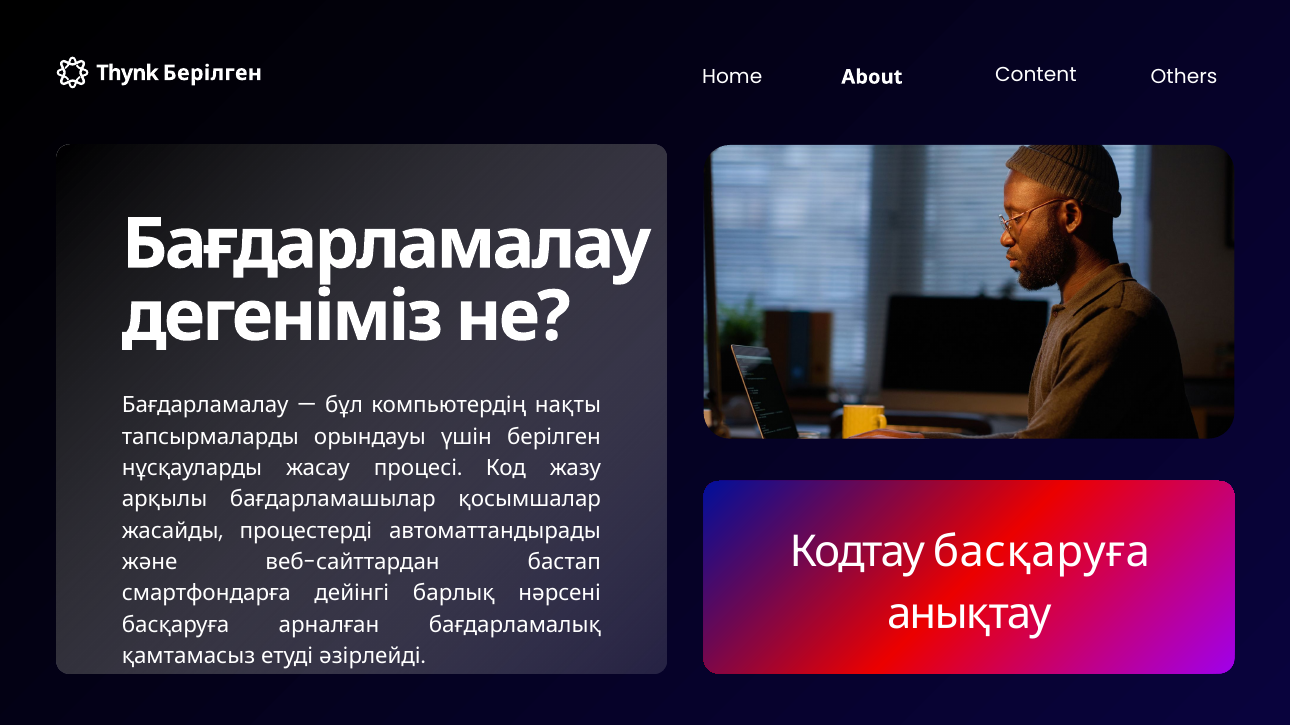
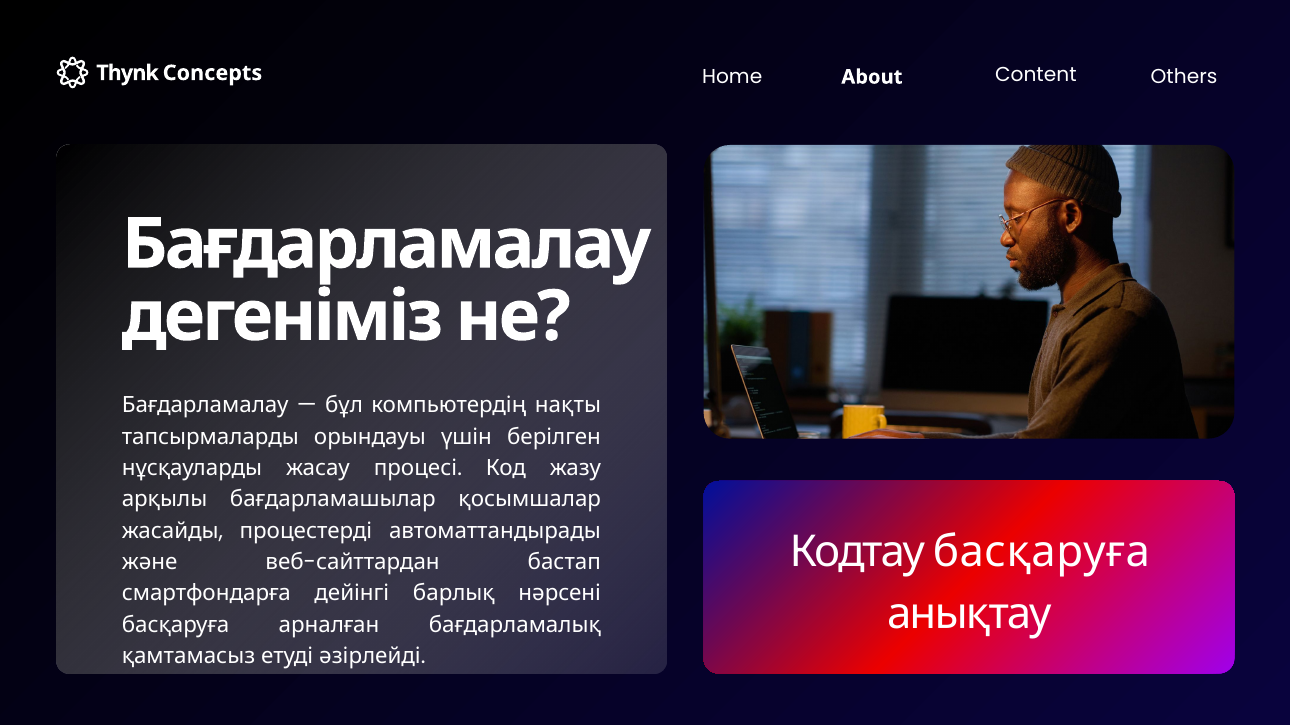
Thynk Берілген: Берілген -> Concepts
